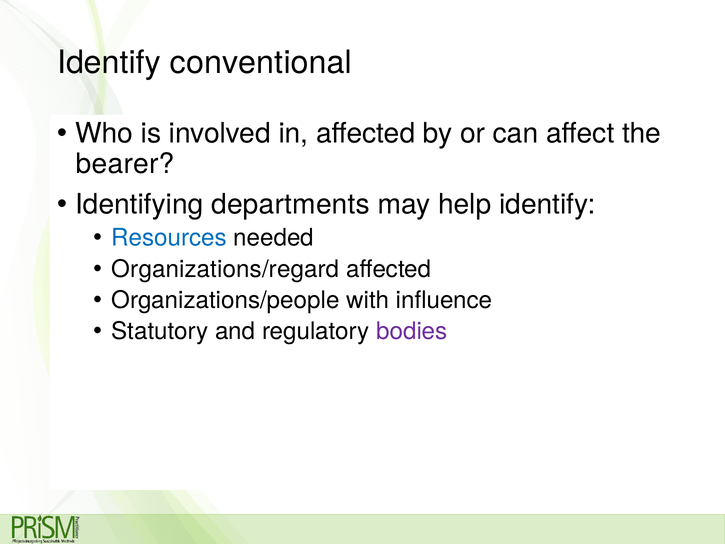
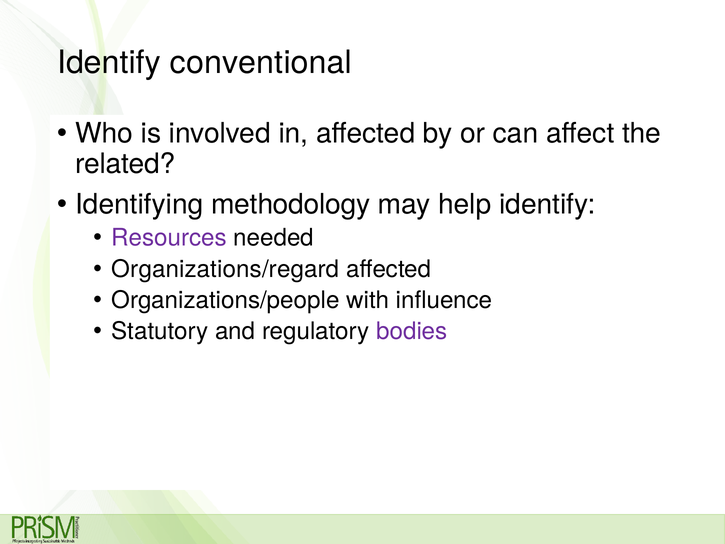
bearer: bearer -> related
departments: departments -> methodology
Resources colour: blue -> purple
